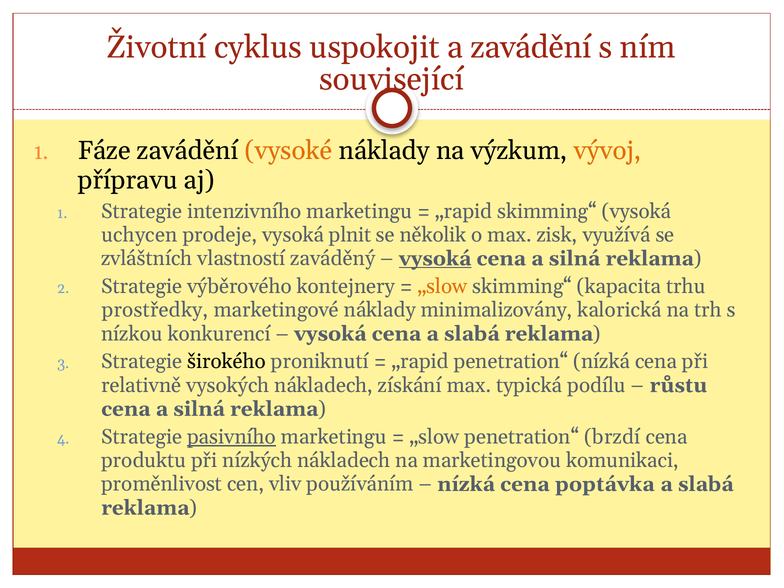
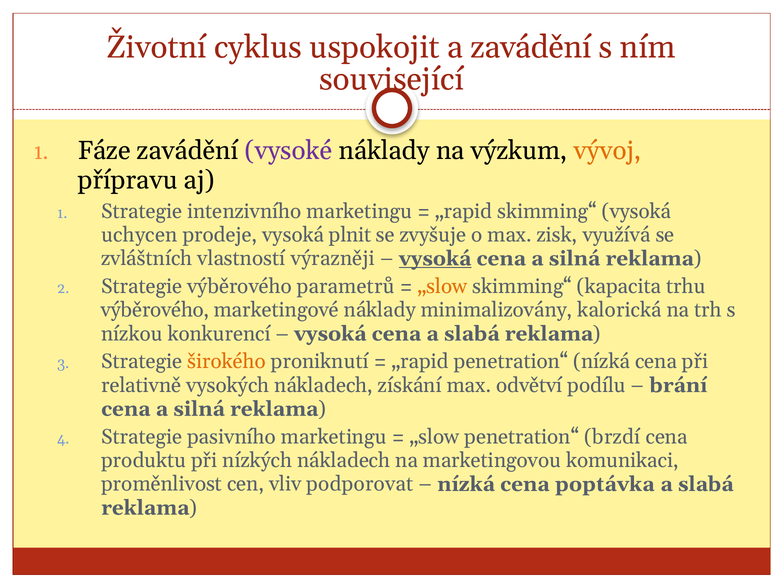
vysoké colour: orange -> purple
několik: několik -> zvyšuje
zaváděný: zaváděný -> výrazněji
kontejnery: kontejnery -> parametrů
prostředky at (155, 310): prostředky -> výběrového
širokého colour: black -> orange
typická: typická -> odvětví
růstu: růstu -> brání
pasivního underline: present -> none
používáním: používáním -> podporovat
